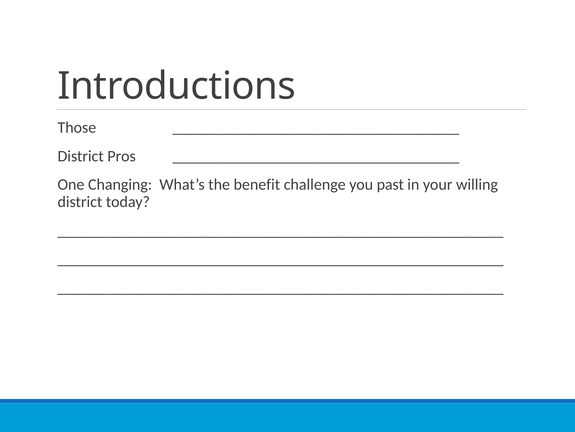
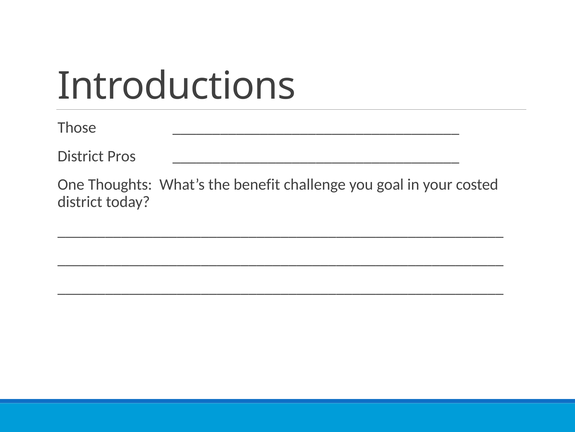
Changing: Changing -> Thoughts
past: past -> goal
willing: willing -> costed
